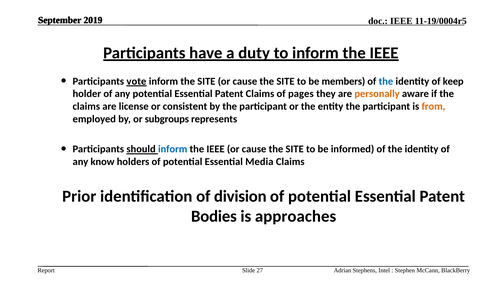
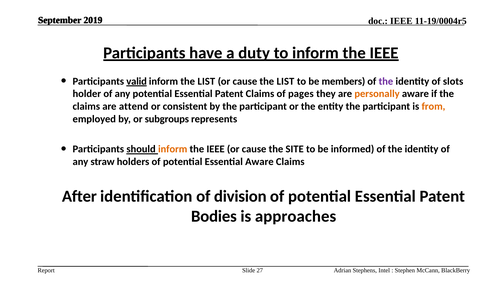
vote: vote -> valid
inform the SITE: SITE -> LIST
SITE at (285, 81): SITE -> LIST
the at (386, 81) colour: blue -> purple
keep: keep -> slots
license: license -> attend
inform at (173, 149) colour: blue -> orange
know: know -> straw
Essential Media: Media -> Aware
Prior: Prior -> After
